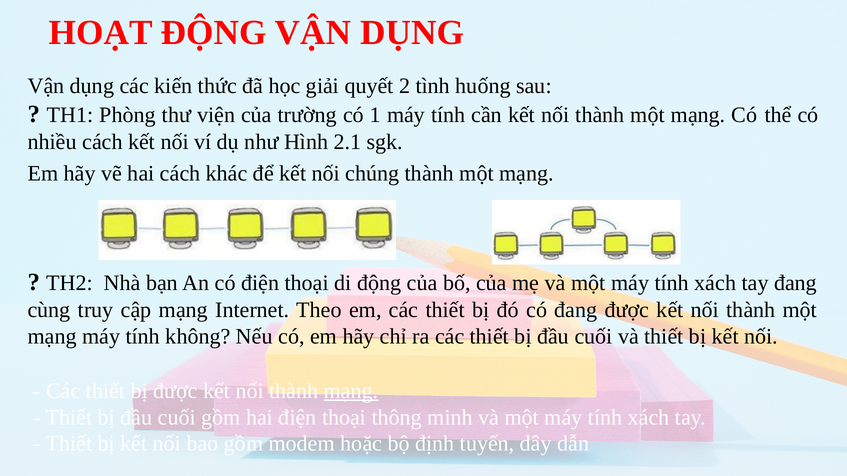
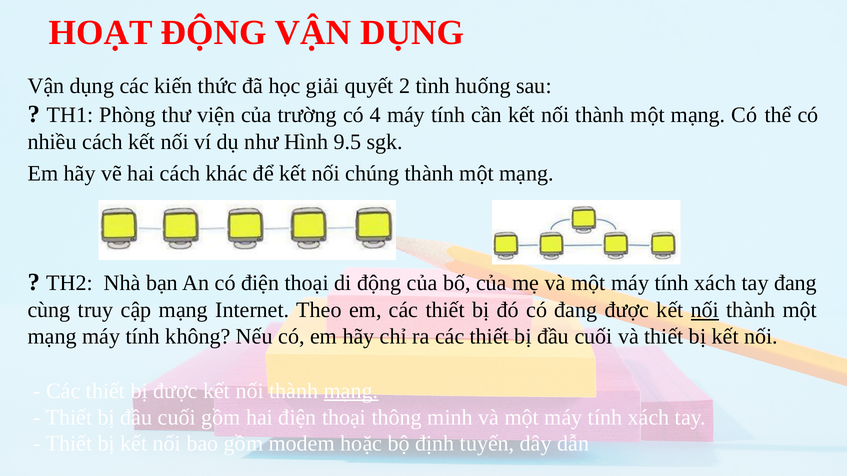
1: 1 -> 4
2.1: 2.1 -> 9.5
nối at (705, 310) underline: none -> present
